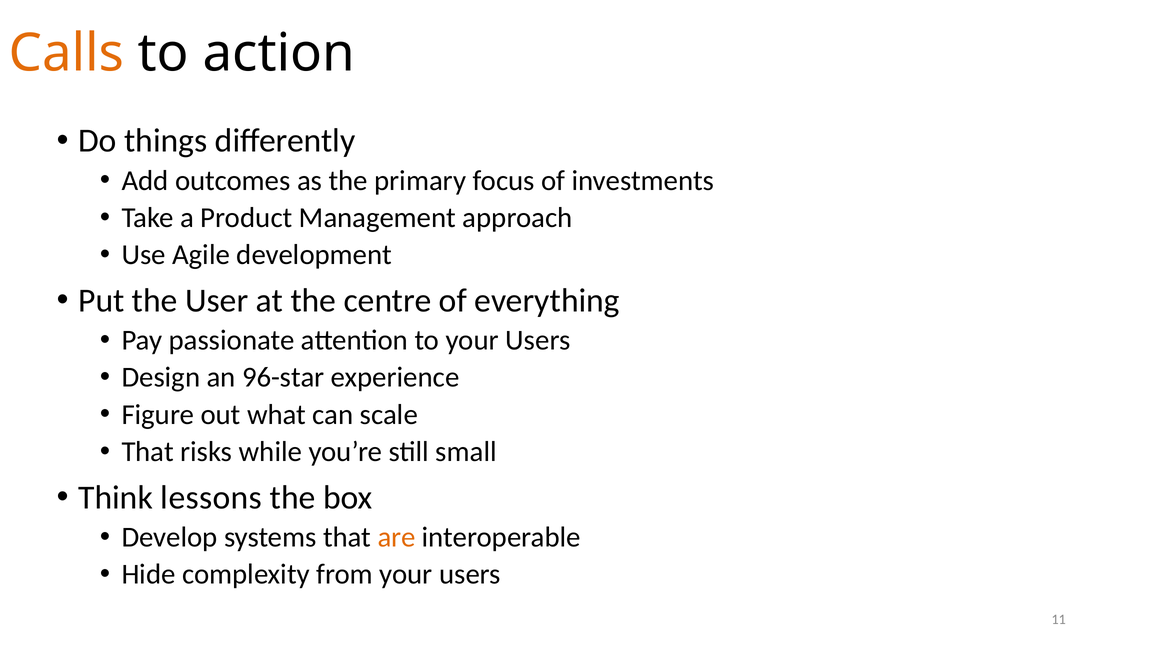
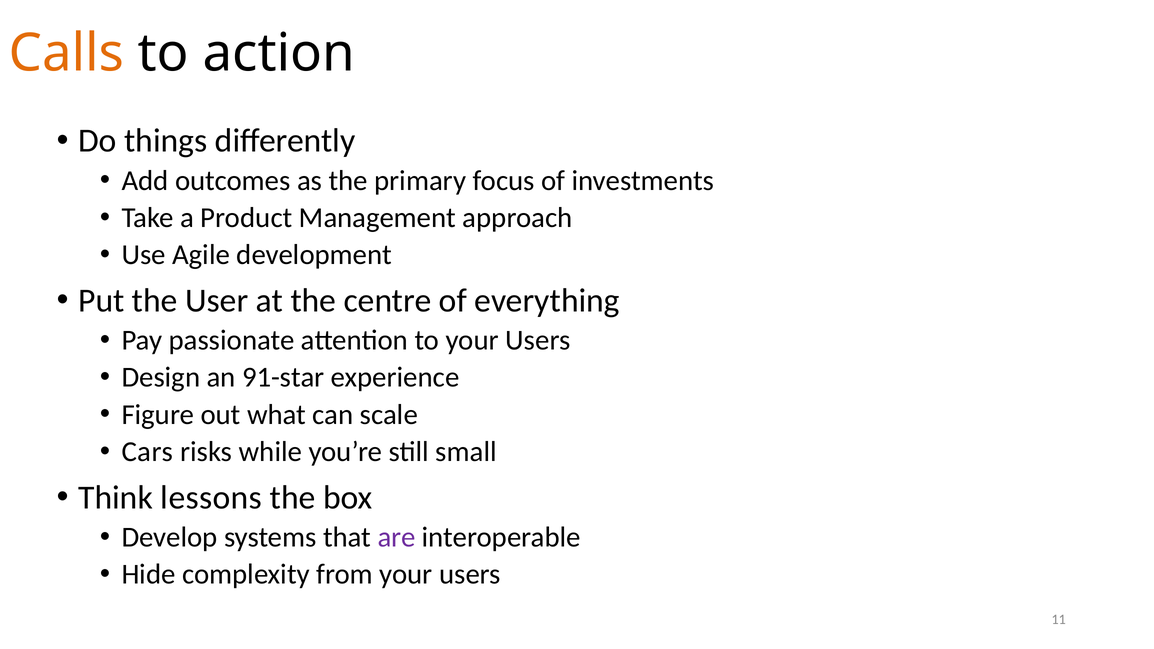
96-star: 96-star -> 91-star
That at (148, 452): That -> Cars
are colour: orange -> purple
